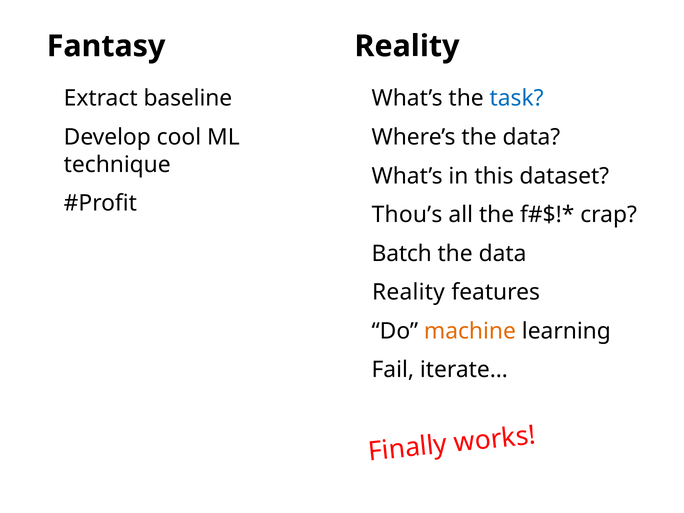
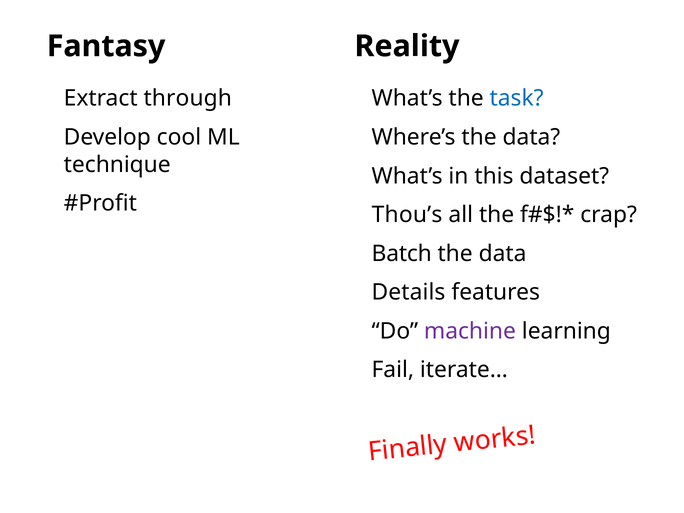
baseline: baseline -> through
Reality at (408, 292): Reality -> Details
machine colour: orange -> purple
